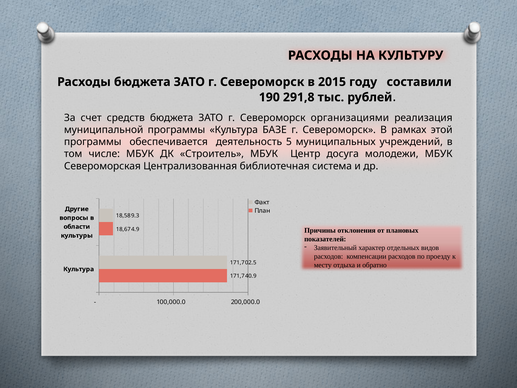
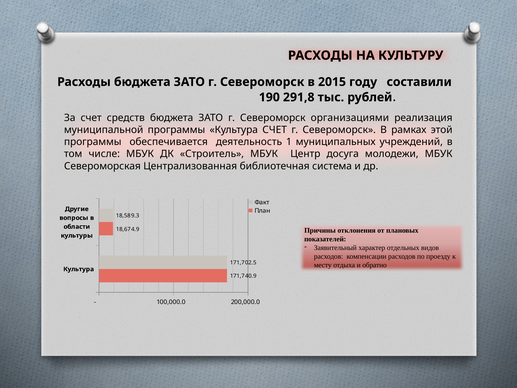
Культура БАЗЕ: БАЗЕ -> СЧЕТ
5: 5 -> 1
